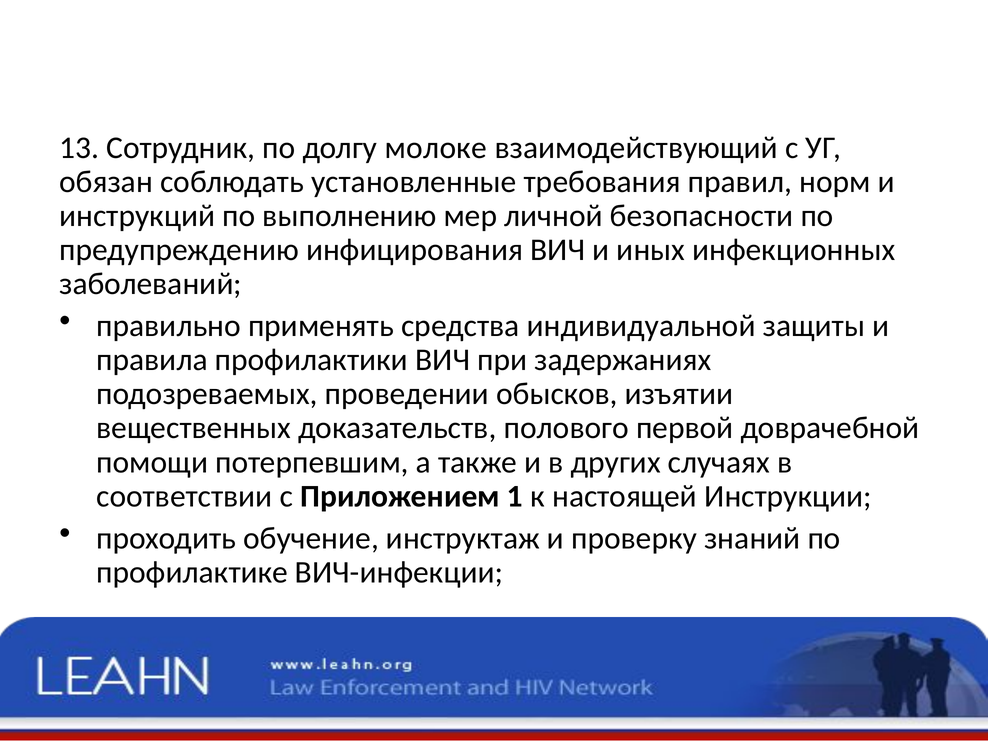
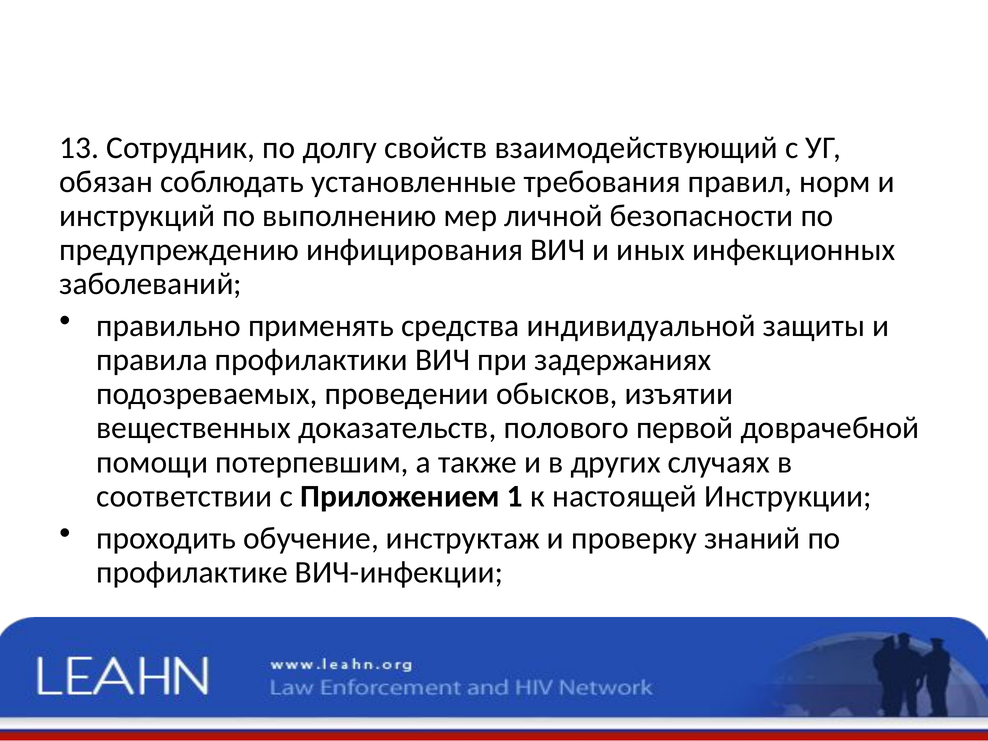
молоке: молоке -> свойств
